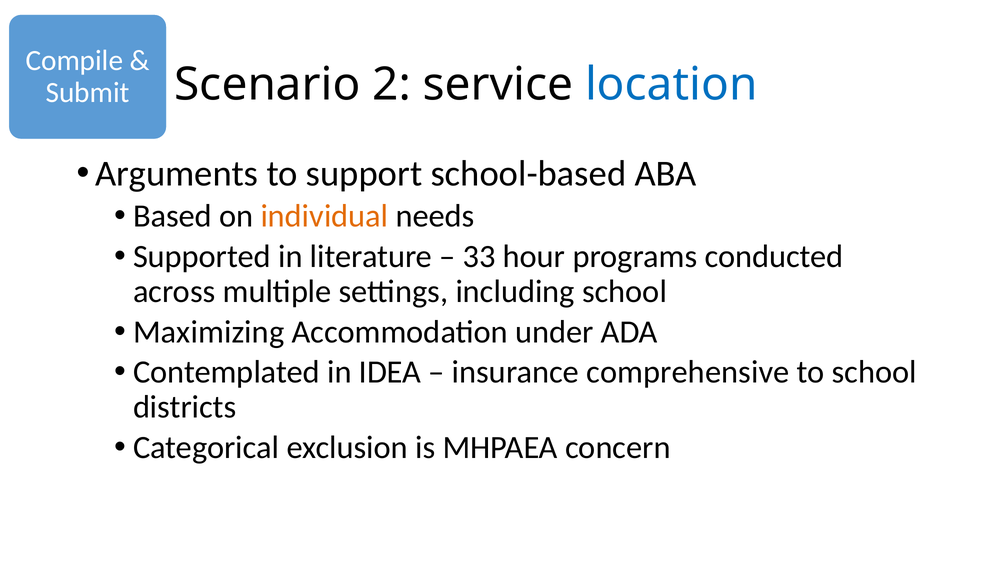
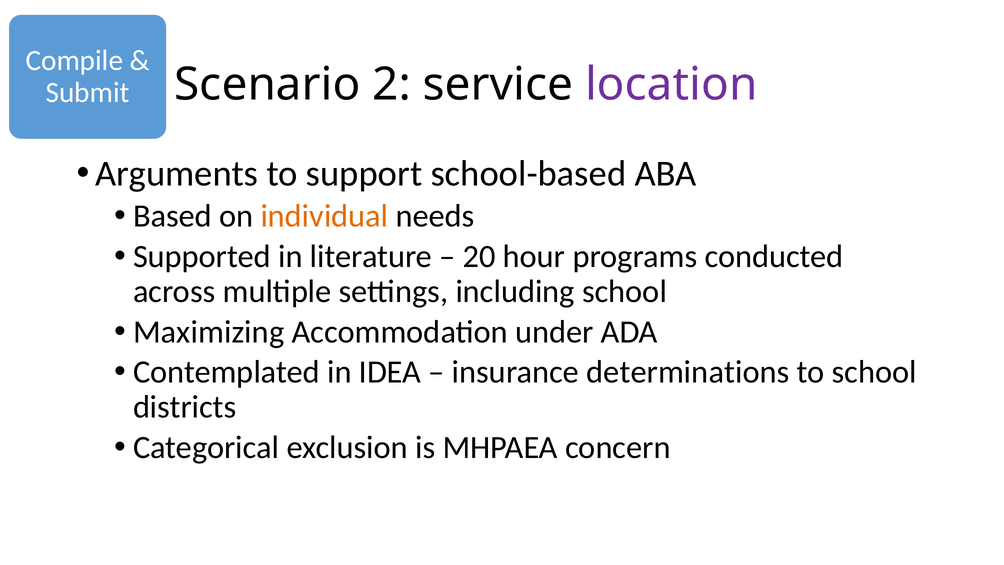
location colour: blue -> purple
33: 33 -> 20
comprehensive: comprehensive -> determinations
